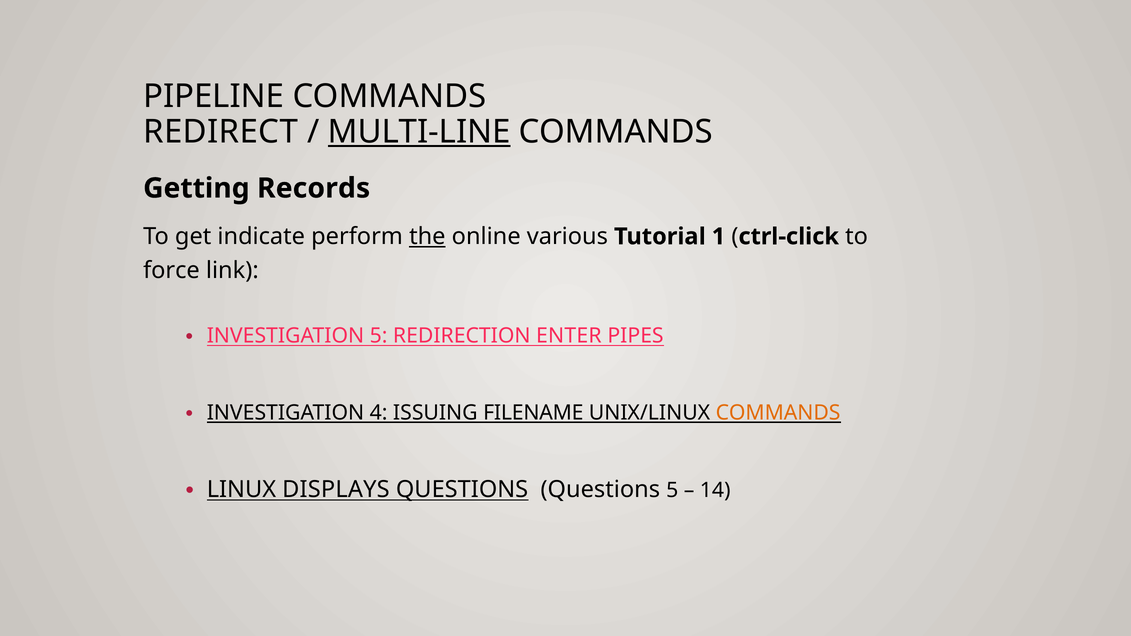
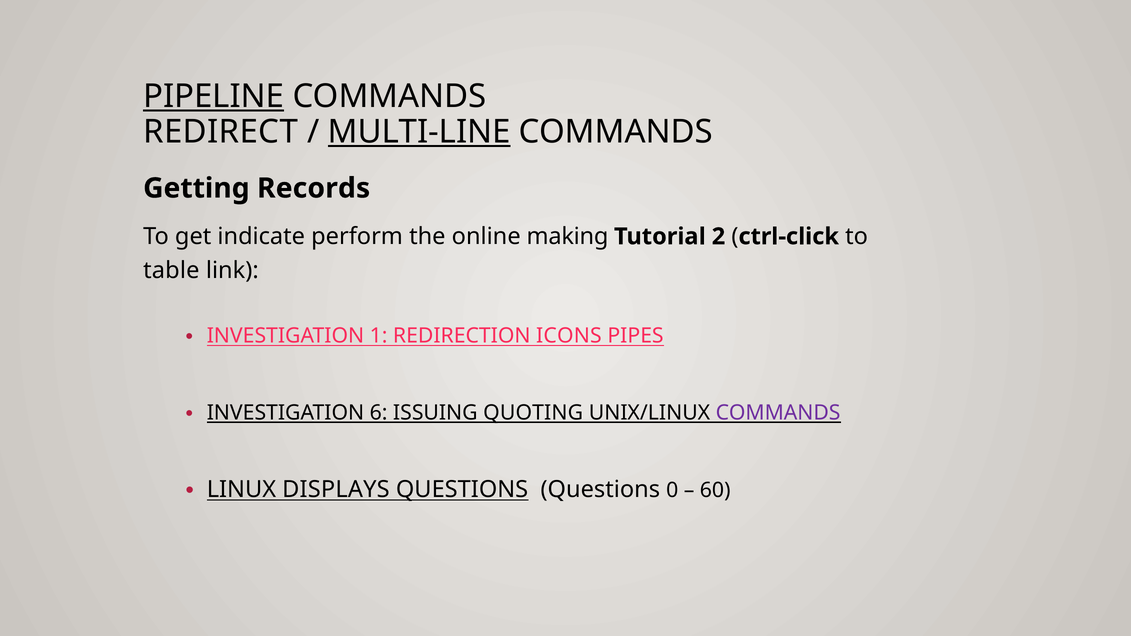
PIPELINE underline: none -> present
the underline: present -> none
various: various -> making
1: 1 -> 2
force: force -> table
INVESTIGATION 5: 5 -> 1
ENTER: ENTER -> ICONS
4: 4 -> 6
FILENAME: FILENAME -> QUOTING
COMMANDS at (778, 413) colour: orange -> purple
Questions 5: 5 -> 0
14: 14 -> 60
